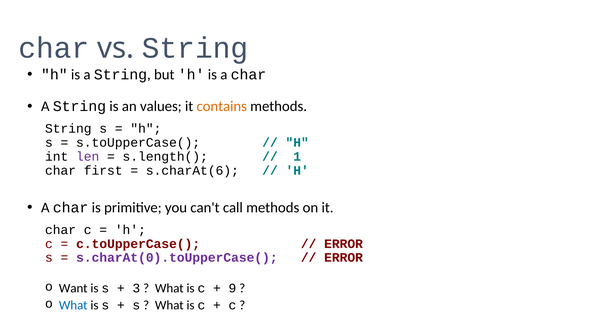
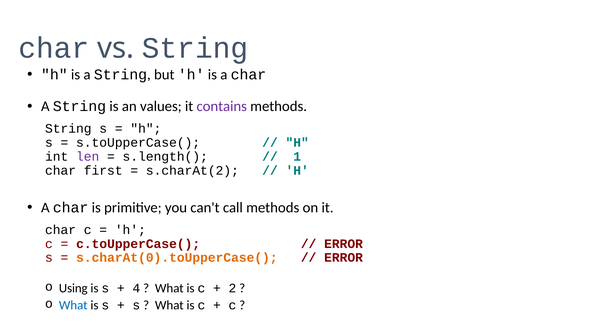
contains colour: orange -> purple
s.charAt(6: s.charAt(6 -> s.charAt(2
s.charAt(0).toUpperCase( colour: purple -> orange
Want: Want -> Using
3: 3 -> 4
9: 9 -> 2
